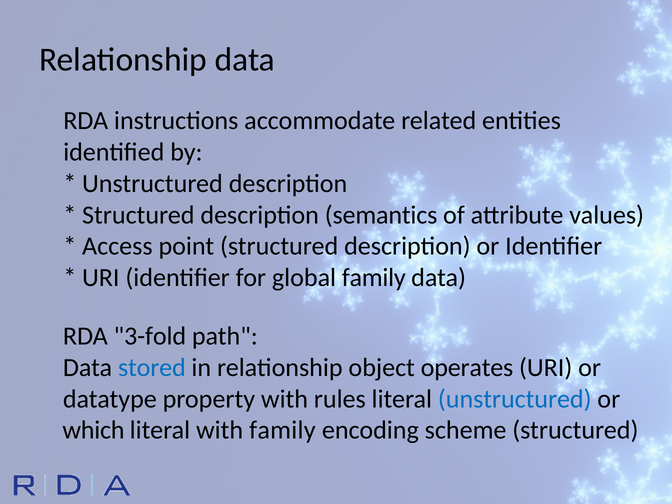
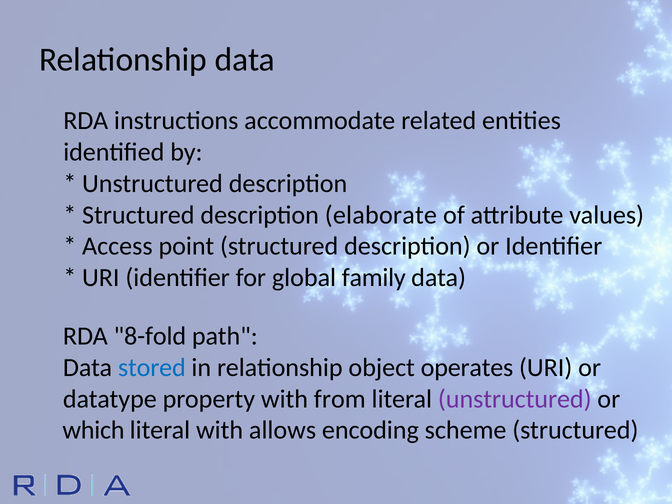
semantics: semantics -> elaborate
3-fold: 3-fold -> 8-fold
rules: rules -> from
unstructured at (515, 399) colour: blue -> purple
with family: family -> allows
